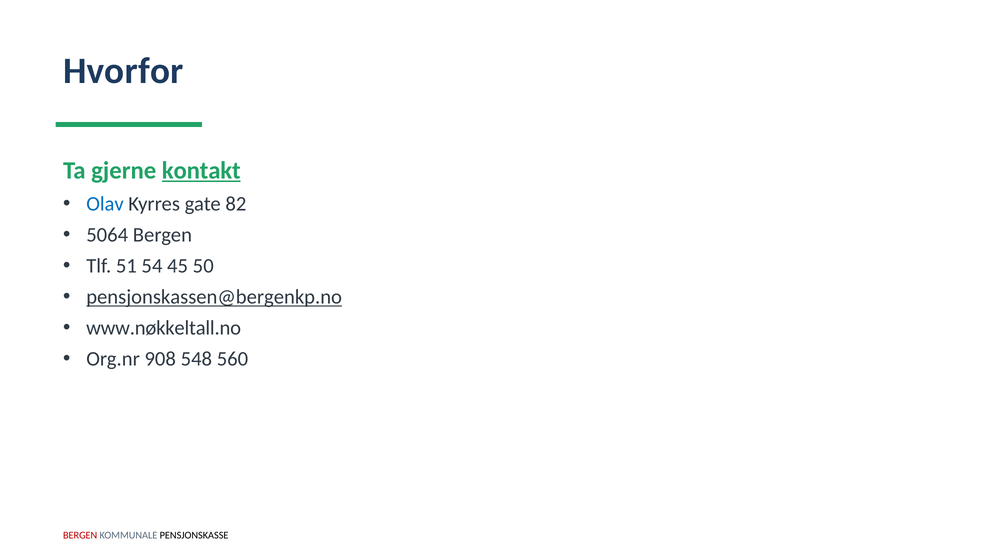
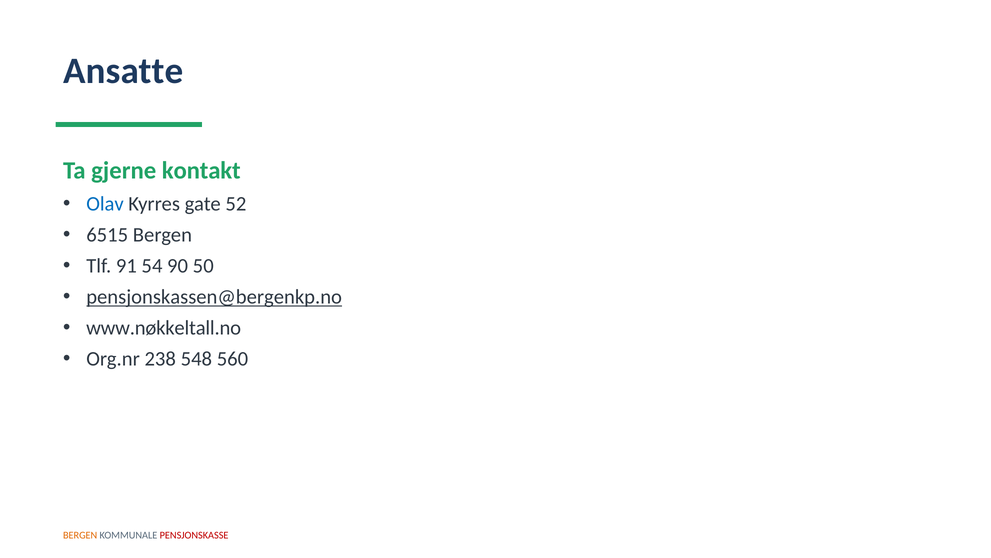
Hvorfor: Hvorfor -> Ansatte
kontakt underline: present -> none
82: 82 -> 52
5064: 5064 -> 6515
51: 51 -> 91
45: 45 -> 90
908: 908 -> 238
BERGEN at (80, 535) colour: red -> orange
PENSJONSKASSE colour: black -> red
